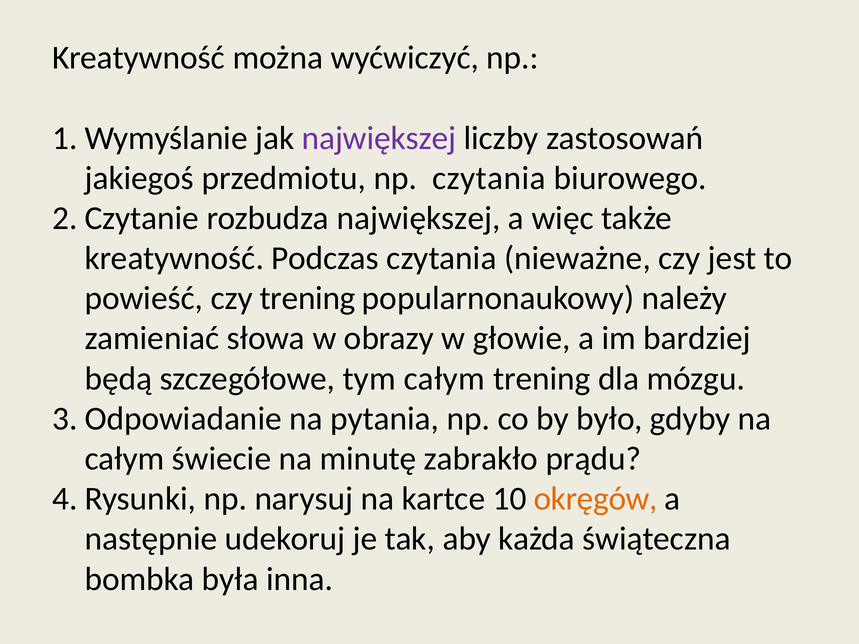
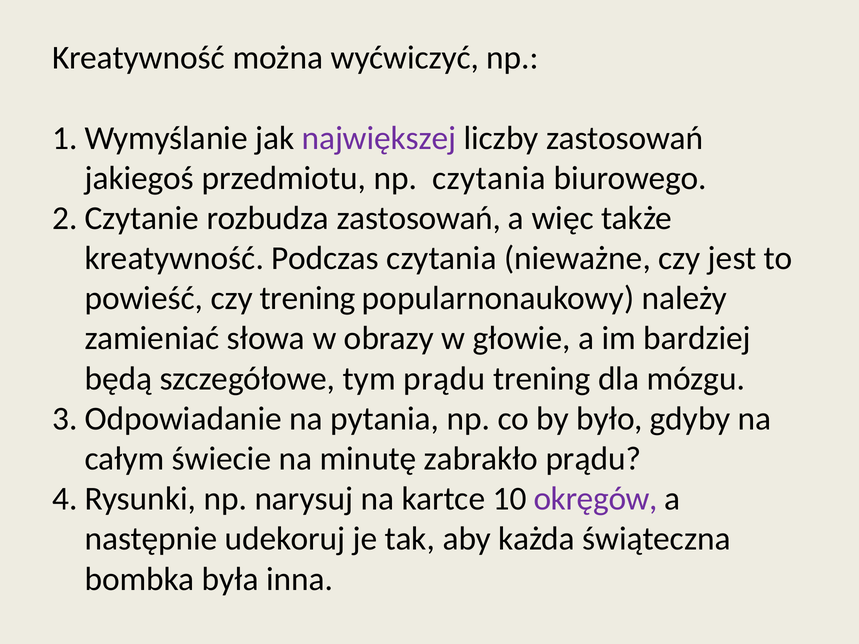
rozbudza największej: największej -> zastosowań
tym całym: całym -> prądu
okręgów colour: orange -> purple
